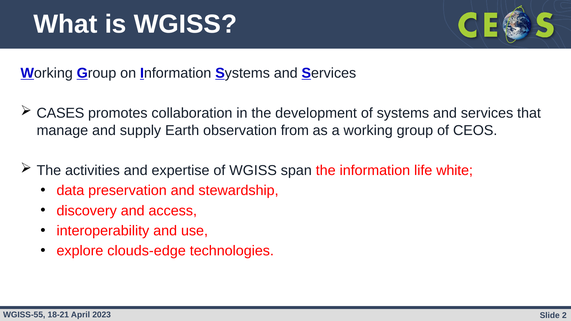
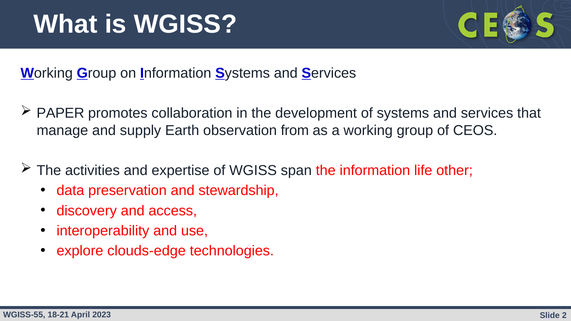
CASES: CASES -> PAPER
white: white -> other
